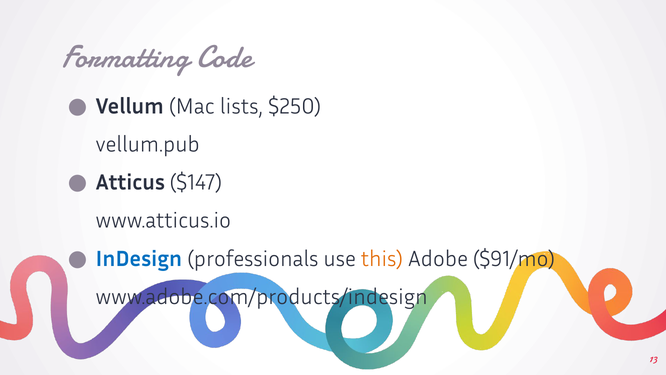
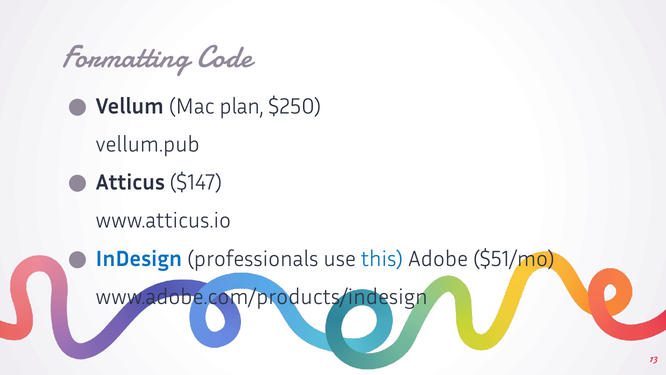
lists: lists -> plan
this colour: orange -> blue
$91/mo: $91/mo -> $51/mo
